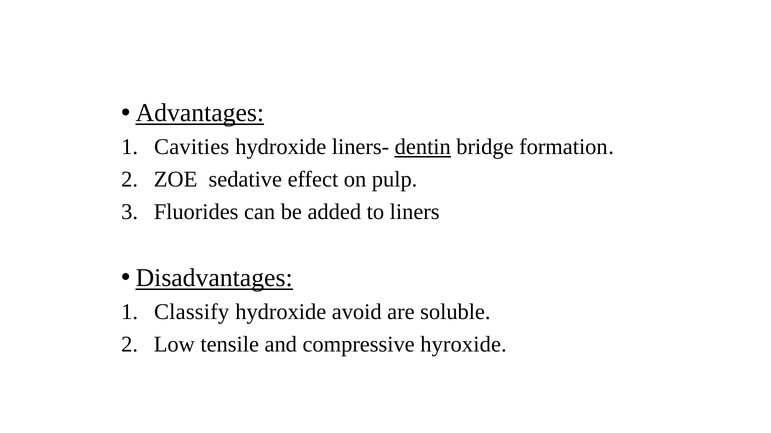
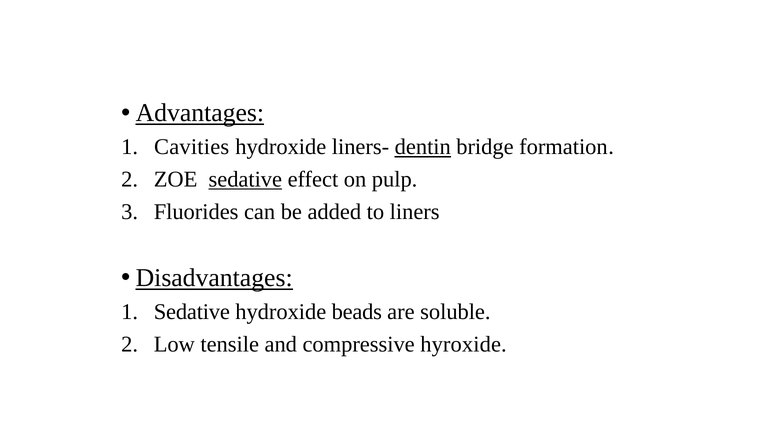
sedative at (245, 180) underline: none -> present
Classify at (192, 312): Classify -> Sedative
avoid: avoid -> beads
